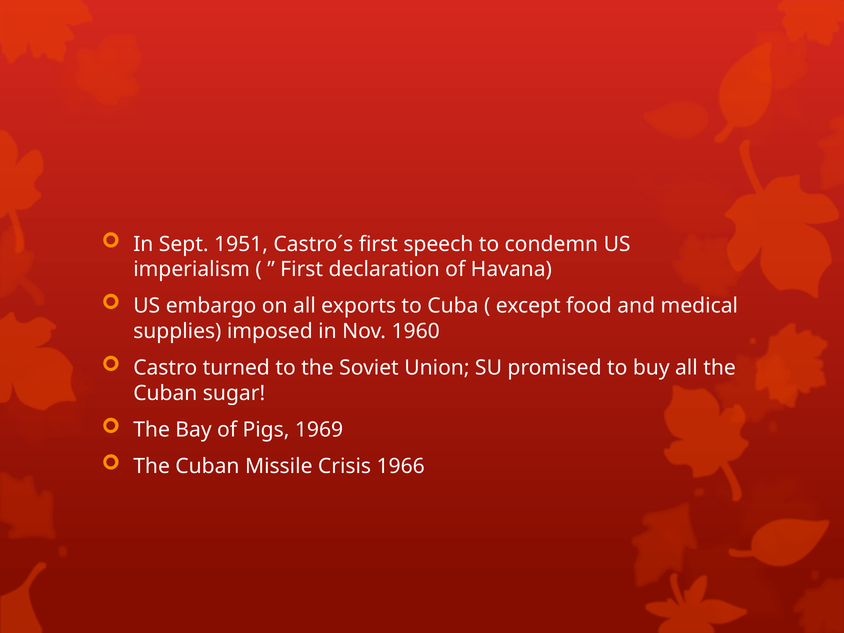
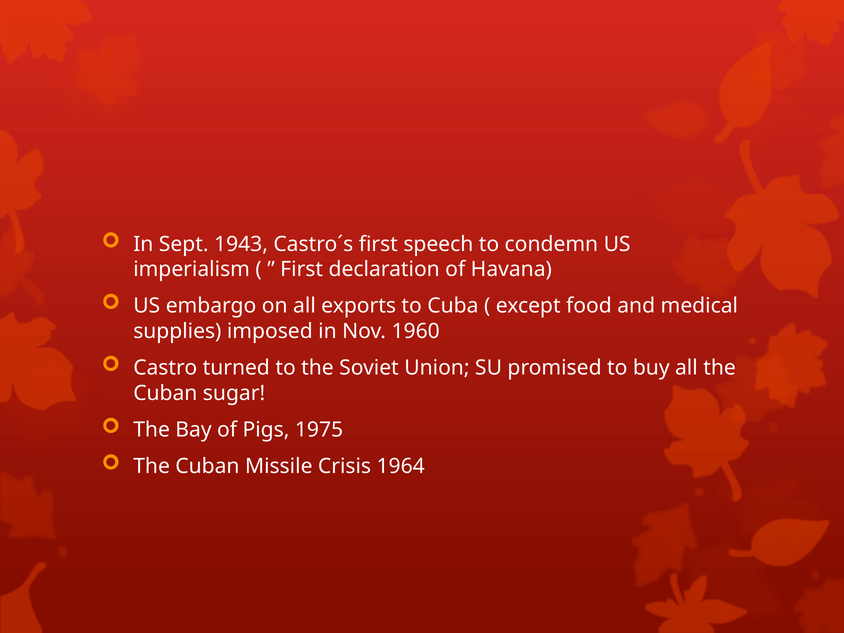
1951: 1951 -> 1943
1969: 1969 -> 1975
1966: 1966 -> 1964
